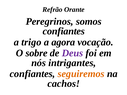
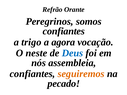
sobre: sobre -> neste
Deus colour: purple -> blue
intrigantes: intrigantes -> assembleia
cachos: cachos -> pecado
